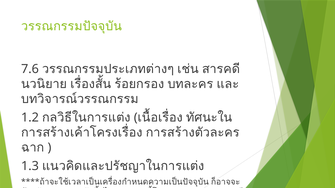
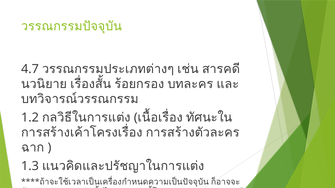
7.6: 7.6 -> 4.7
